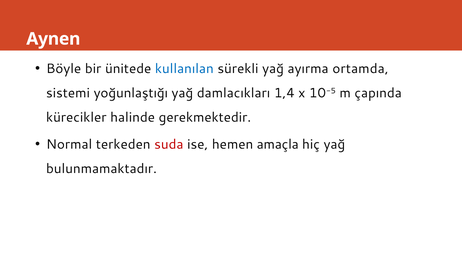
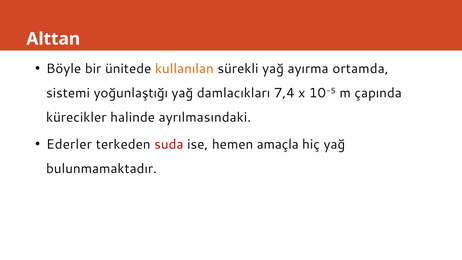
Aynen: Aynen -> Alttan
kullanılan colour: blue -> orange
1,4: 1,4 -> 7,4
gerekmektedir: gerekmektedir -> ayrılmasındaki
Normal: Normal -> Ederler
